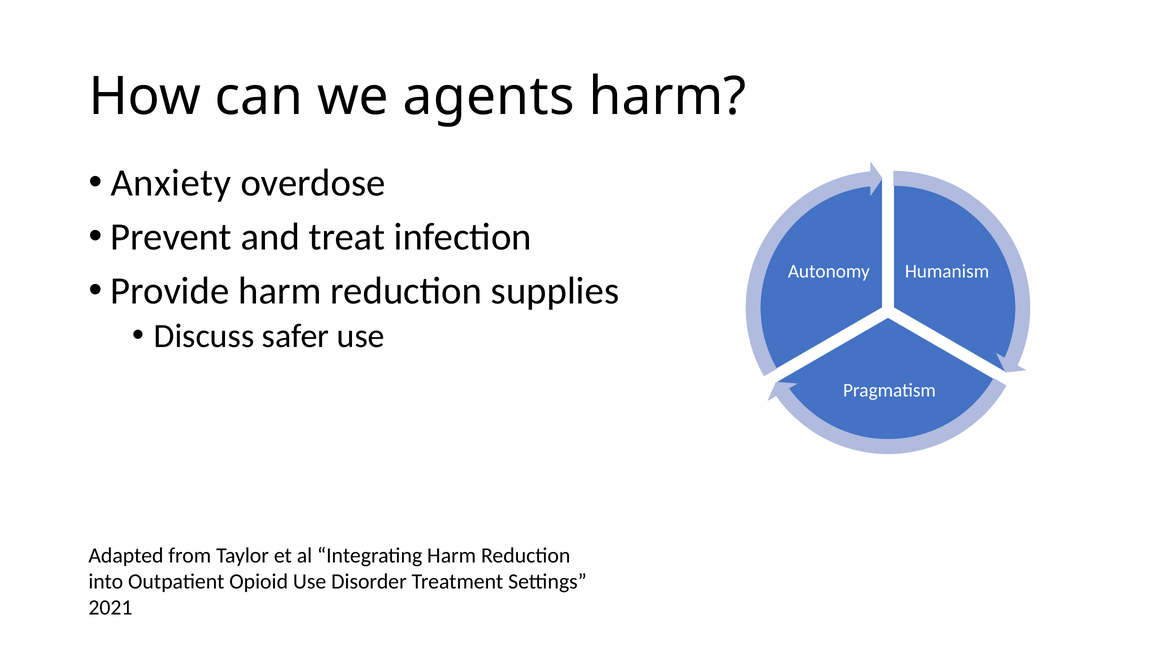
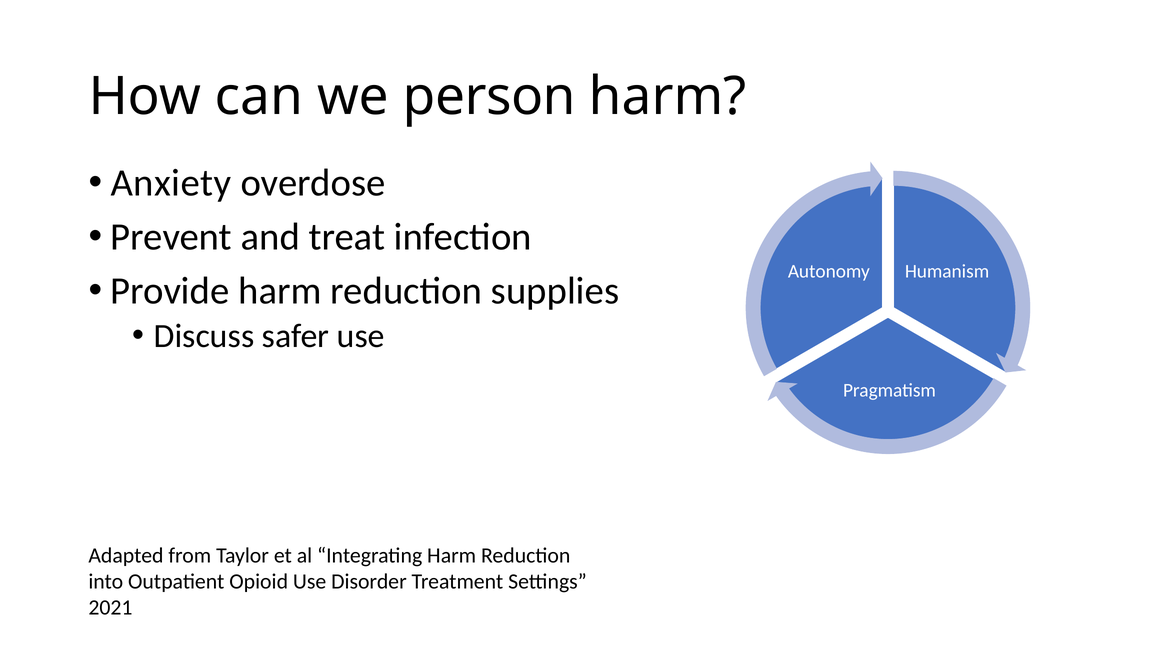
agents: agents -> person
